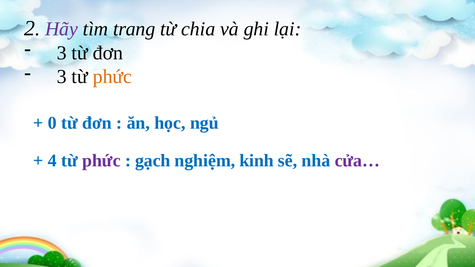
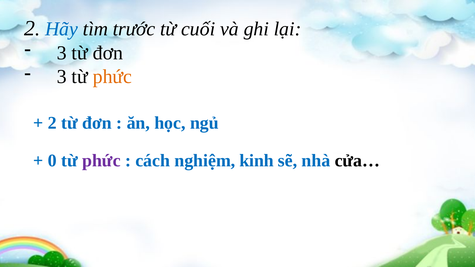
Hãy colour: purple -> blue
trang: trang -> trước
chia: chia -> cuối
0 at (52, 123): 0 -> 2
4: 4 -> 0
gạch: gạch -> cách
cửa… colour: purple -> black
